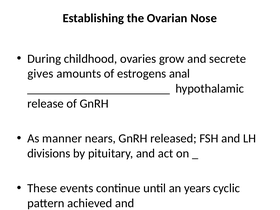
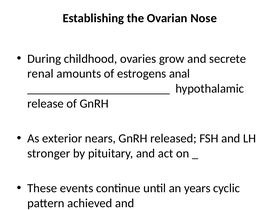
gives: gives -> renal
manner: manner -> exterior
divisions: divisions -> stronger
